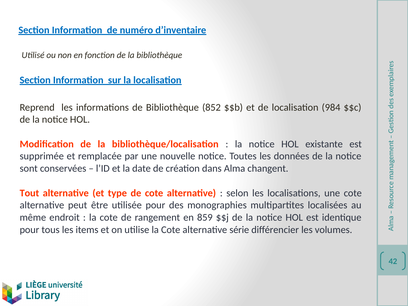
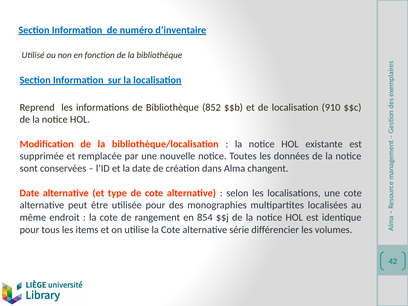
984: 984 -> 910
Tout at (29, 193): Tout -> Date
859: 859 -> 854
